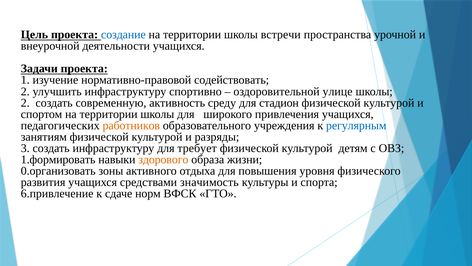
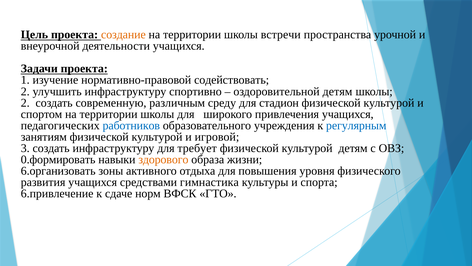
создание colour: blue -> orange
оздоровительной улице: улице -> детям
активность: активность -> различным
работников colour: orange -> blue
разряды: разряды -> игровой
1.формировать: 1.формировать -> 0.формировать
0.организовать: 0.организовать -> 6.организовать
значимость: значимость -> гимнастика
